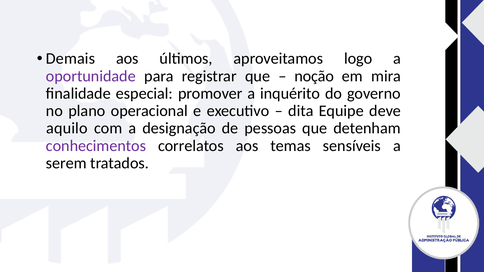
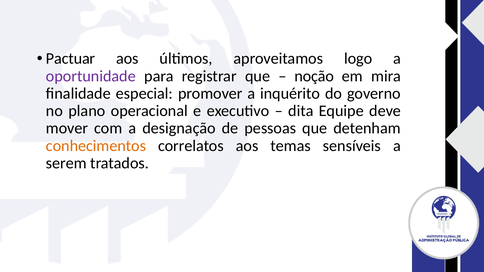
Demais: Demais -> Pactuar
aquilo: aquilo -> mover
conhecimentos colour: purple -> orange
